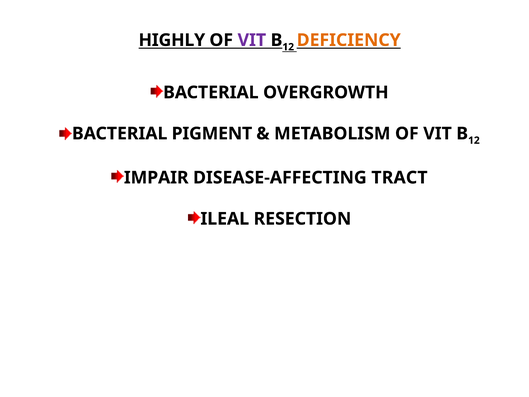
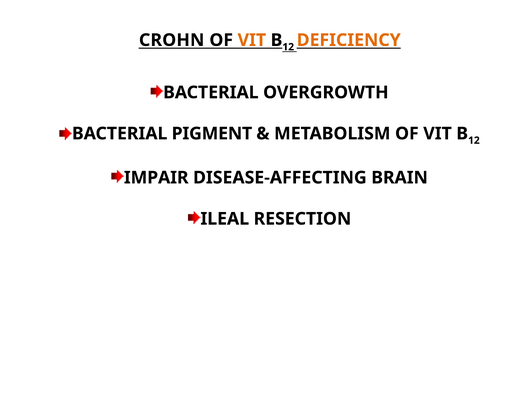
HIGHLY: HIGHLY -> CROHN
VIT at (252, 40) colour: purple -> orange
TRACT: TRACT -> BRAIN
